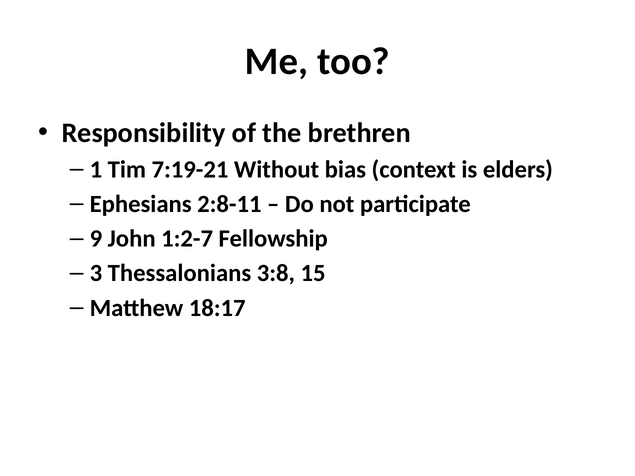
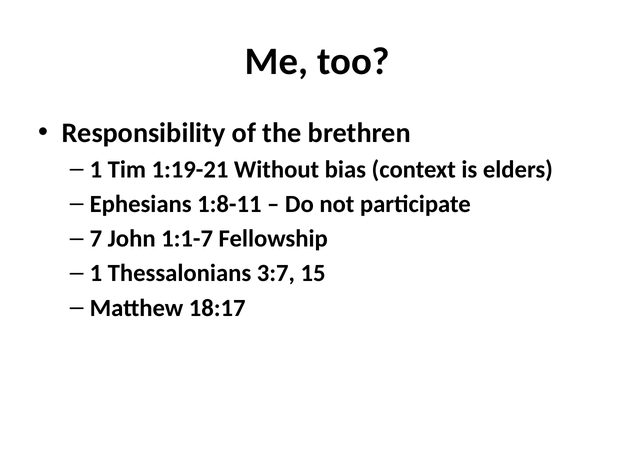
7:19-21: 7:19-21 -> 1:19-21
2:8-11: 2:8-11 -> 1:8-11
9: 9 -> 7
1:2-7: 1:2-7 -> 1:1-7
3 at (96, 273): 3 -> 1
3:8: 3:8 -> 3:7
